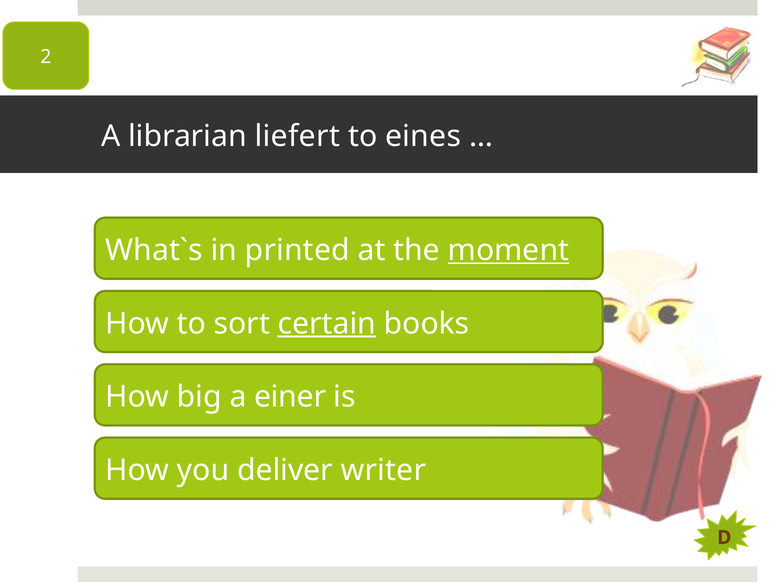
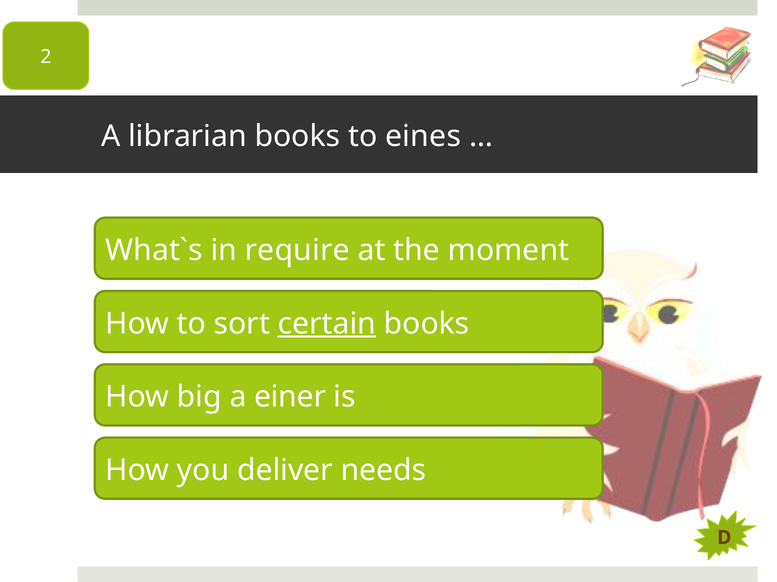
librarian liefert: liefert -> books
printed: printed -> require
moment underline: present -> none
writer: writer -> needs
